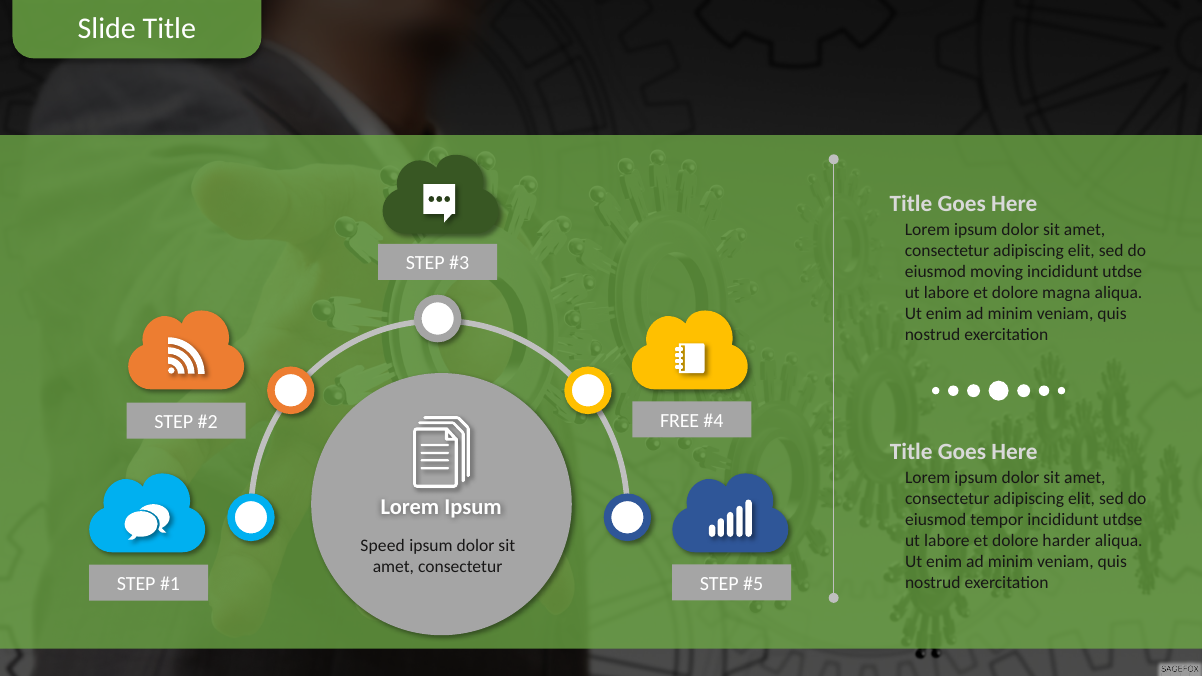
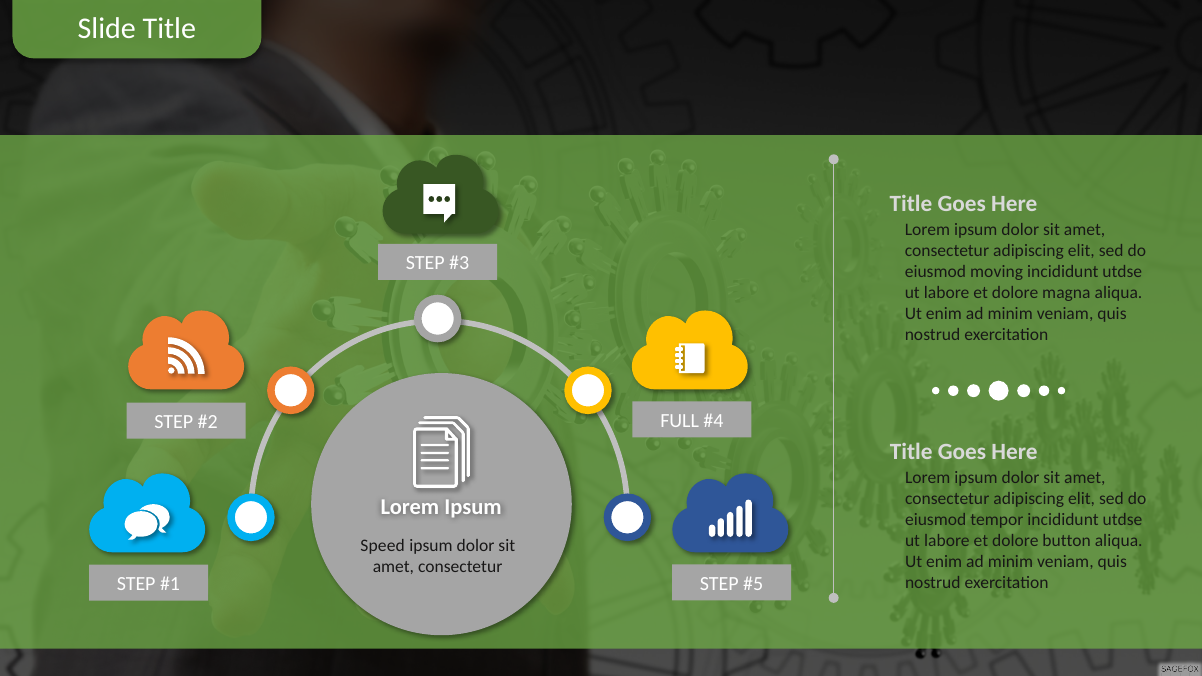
FREE: FREE -> FULL
harder: harder -> button
